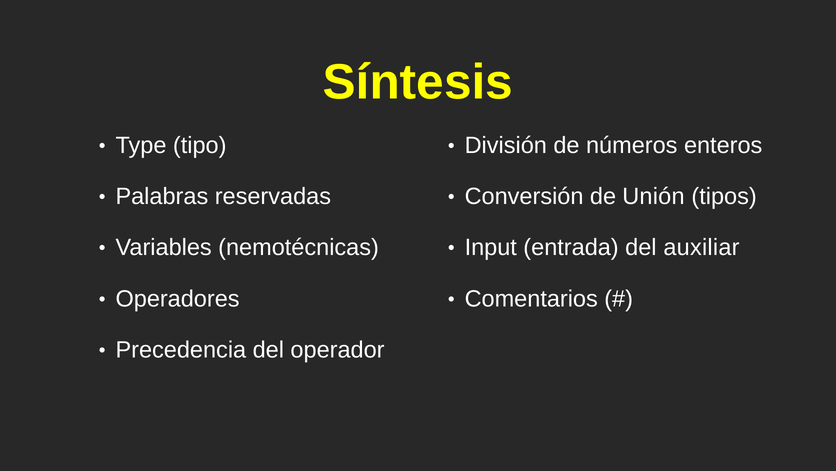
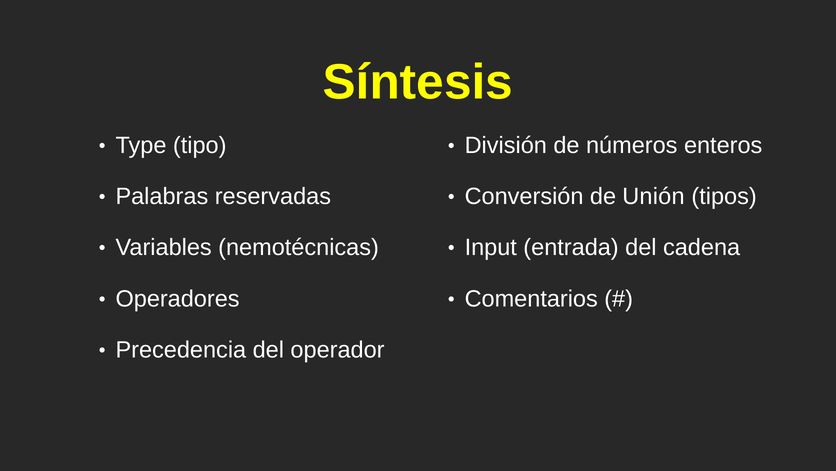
auxiliar: auxiliar -> cadena
